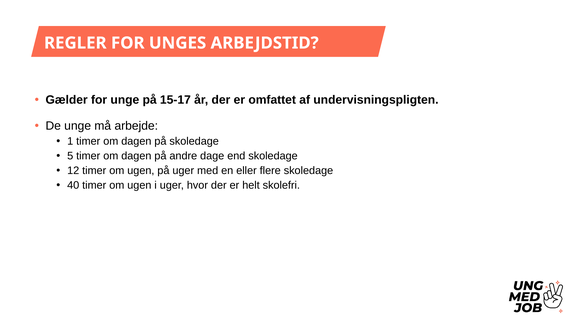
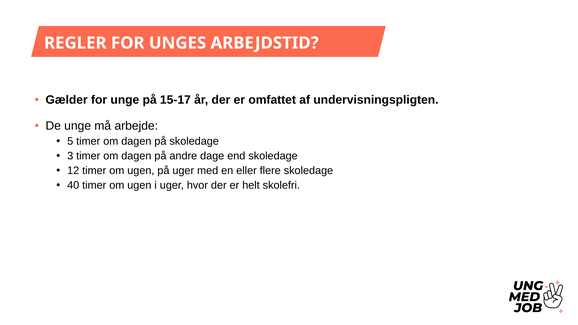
1 at (70, 141): 1 -> 5
5 at (70, 156): 5 -> 3
